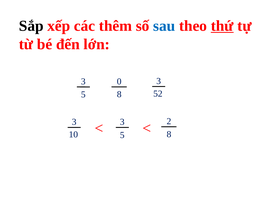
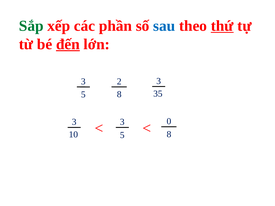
Sắp colour: black -> green
thêm: thêm -> phần
đến underline: none -> present
0: 0 -> 2
52: 52 -> 35
2: 2 -> 0
